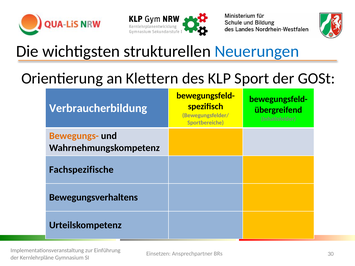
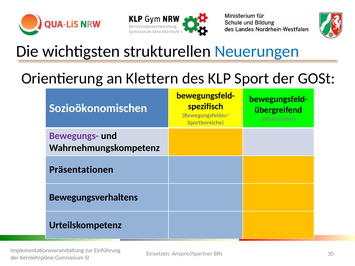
Verbraucherbildung: Verbraucherbildung -> Sozioökonomischen
Bewegungs- colour: orange -> purple
Fachspezifische: Fachspezifische -> Präsentationen
